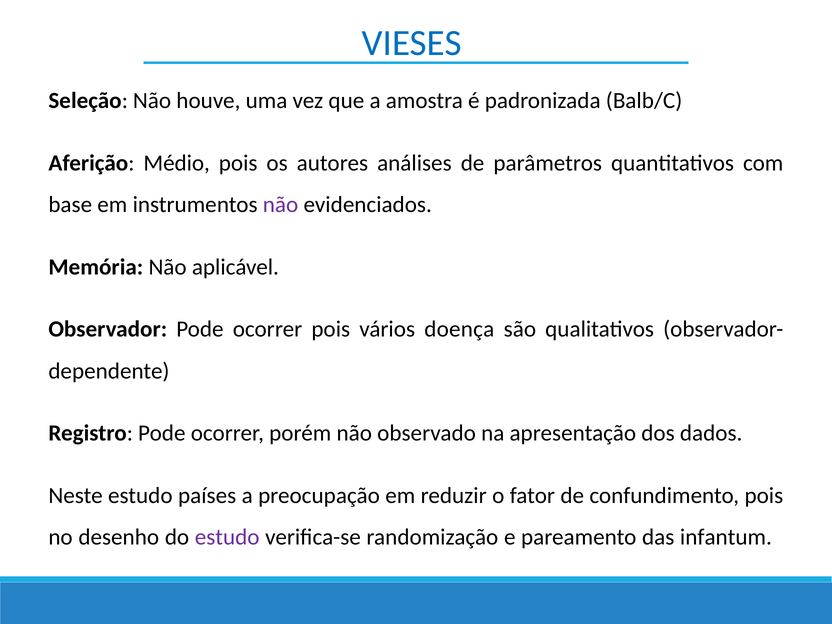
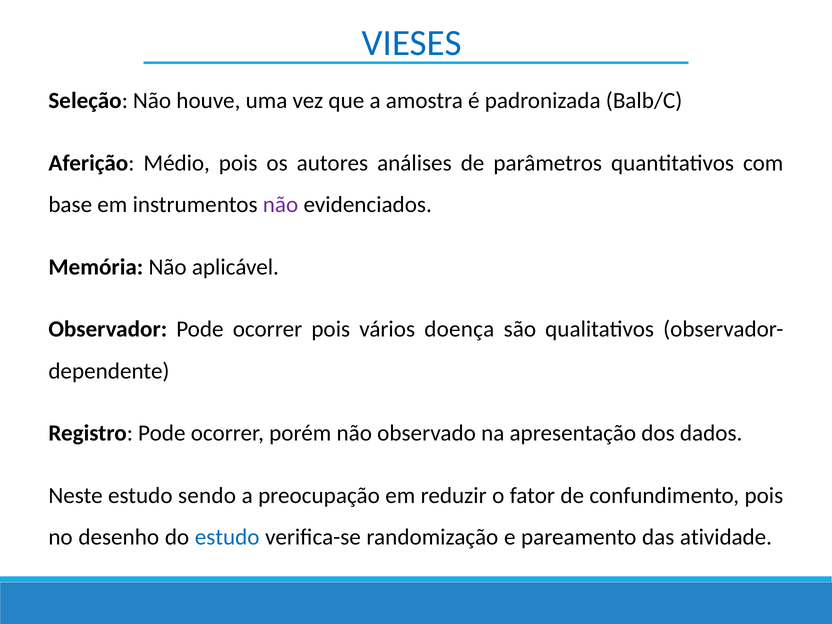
países: países -> sendo
estudo at (227, 537) colour: purple -> blue
infantum: infantum -> atividade
